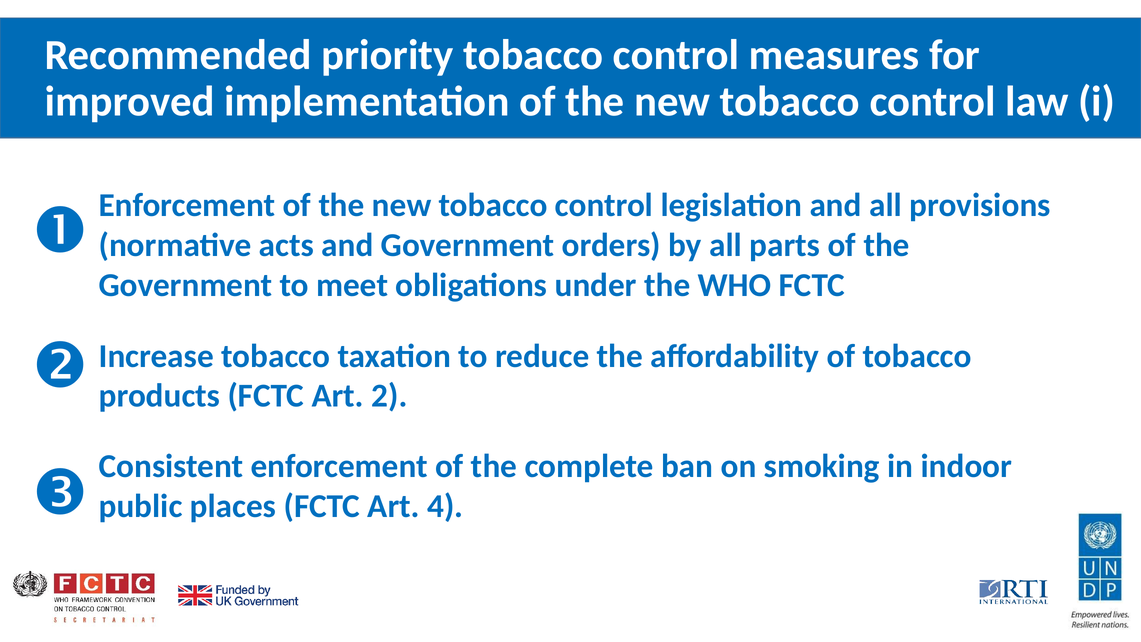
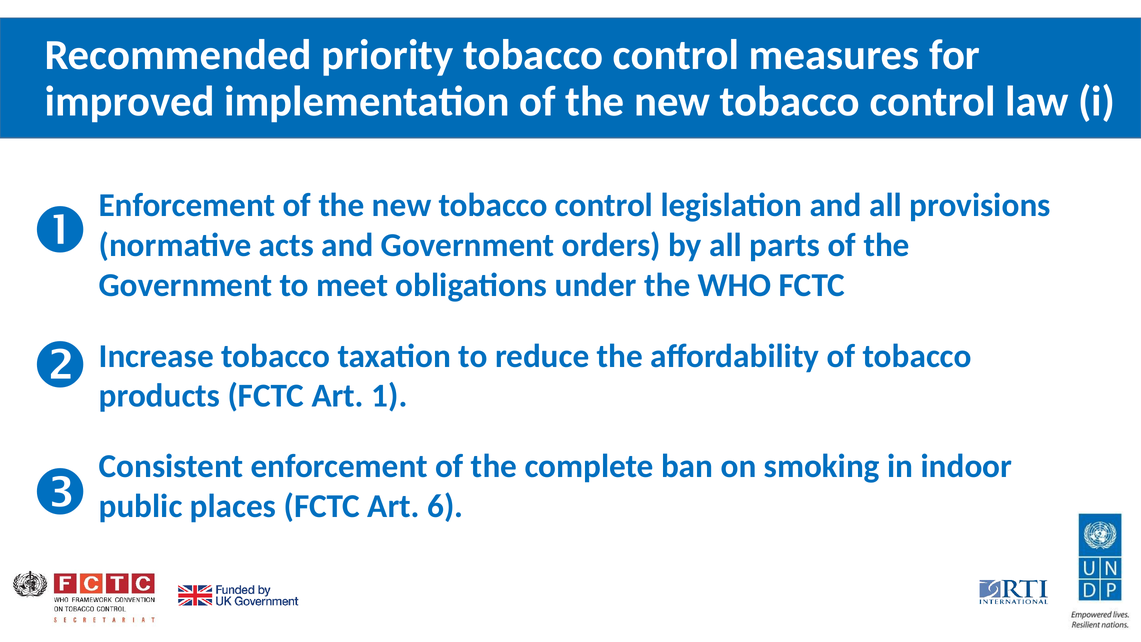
2: 2 -> 1
4: 4 -> 6
